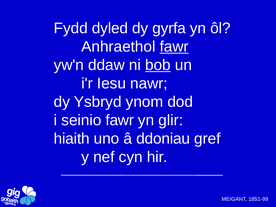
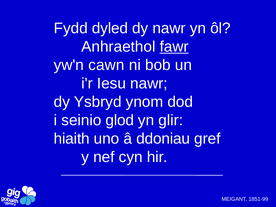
dy gyrfa: gyrfa -> nawr
ddaw: ddaw -> cawn
bob underline: present -> none
seinio fawr: fawr -> glod
